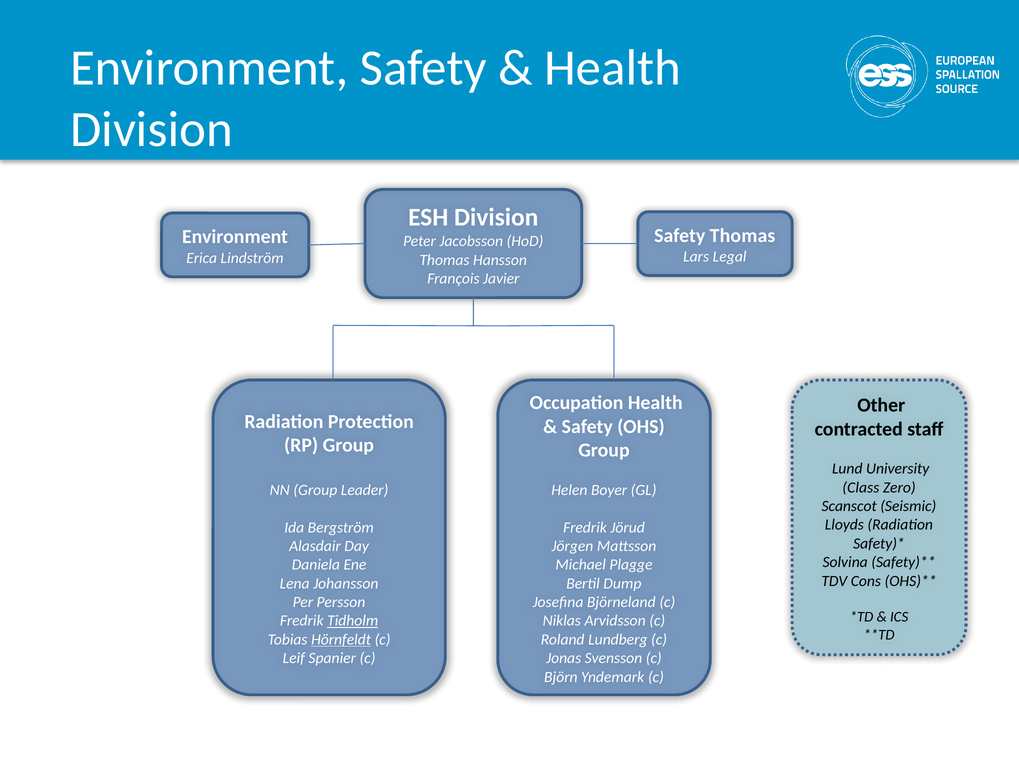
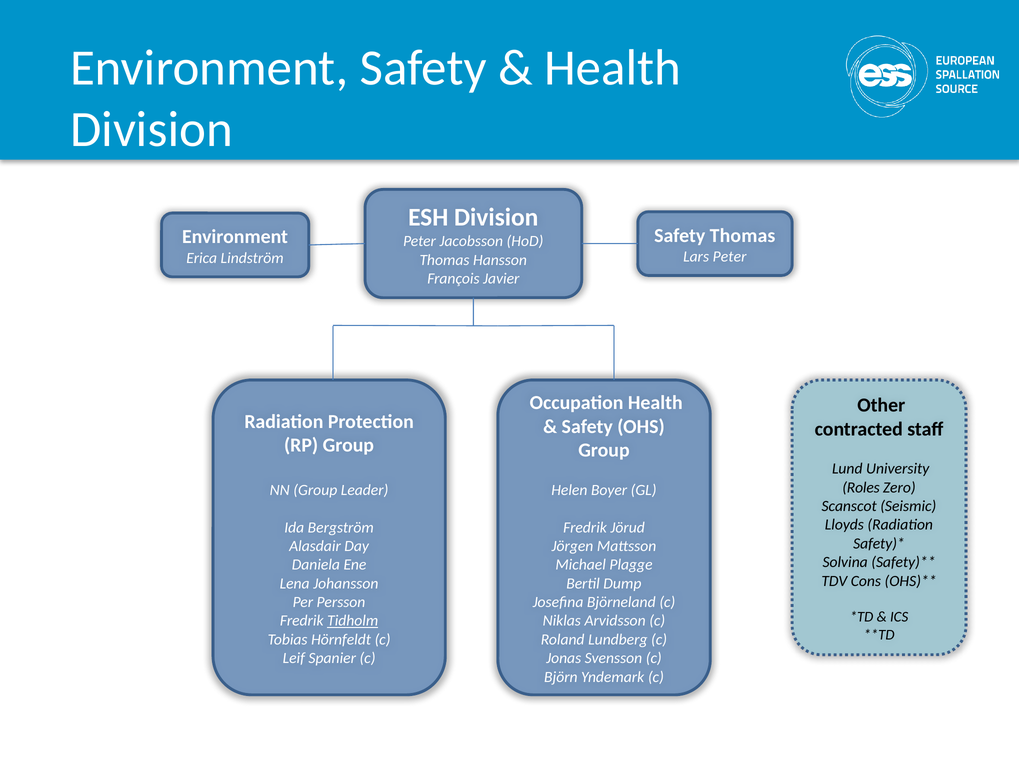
Lars Legal: Legal -> Peter
Class: Class -> Roles
Hörnfeldt underline: present -> none
